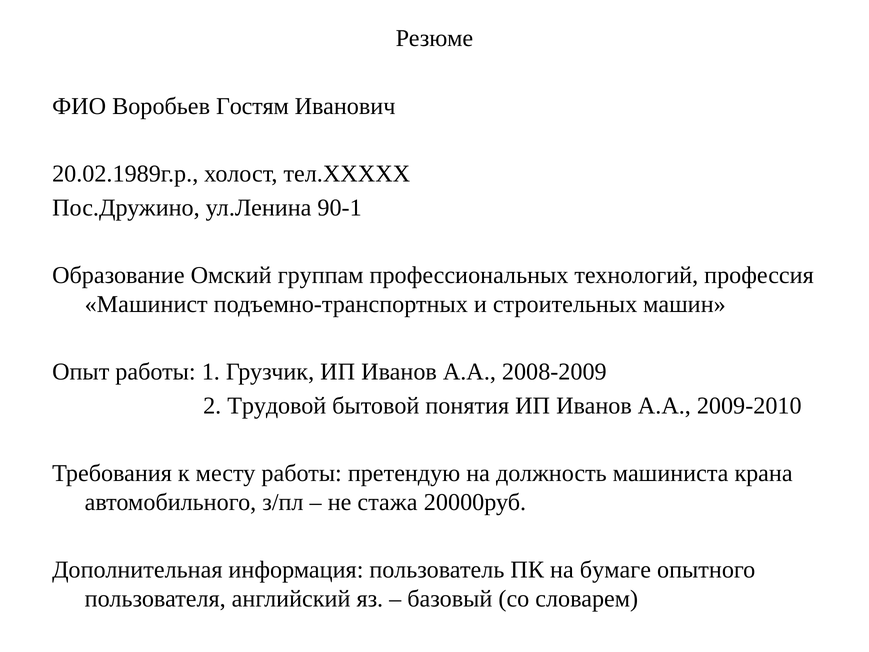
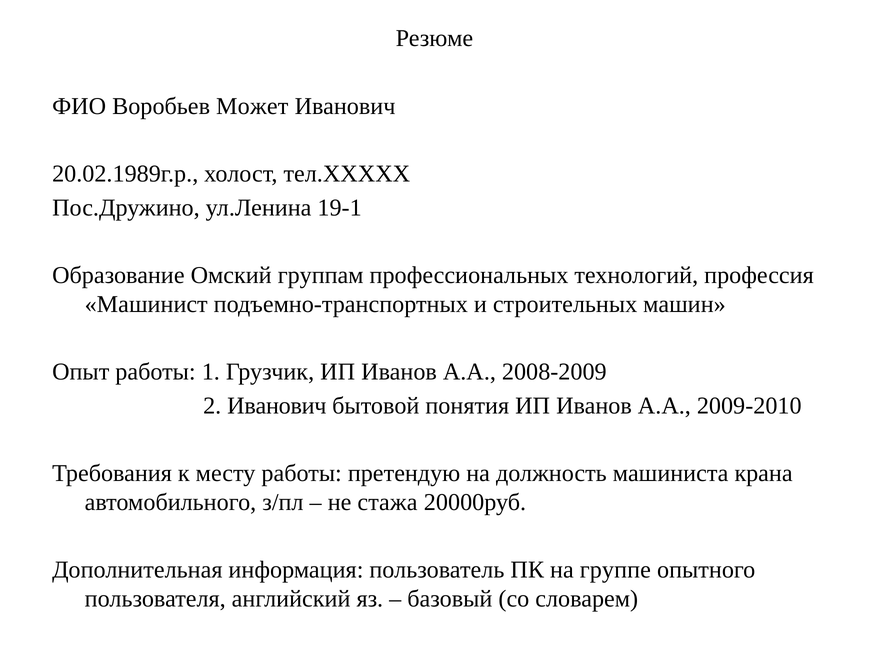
Гостям: Гостям -> Может
90-1: 90-1 -> 19-1
2 Трудовой: Трудовой -> Иванович
бумаге: бумаге -> группе
